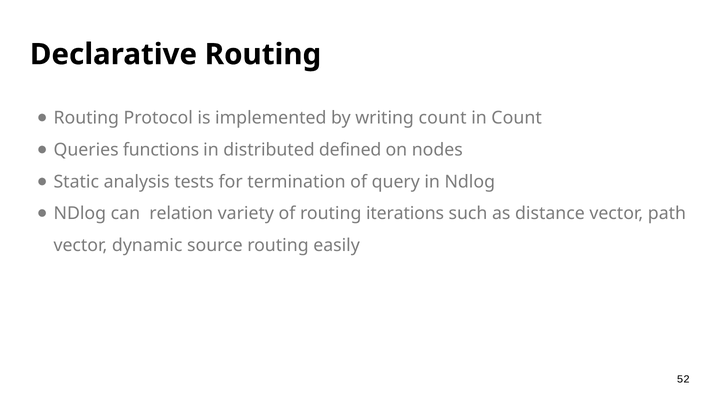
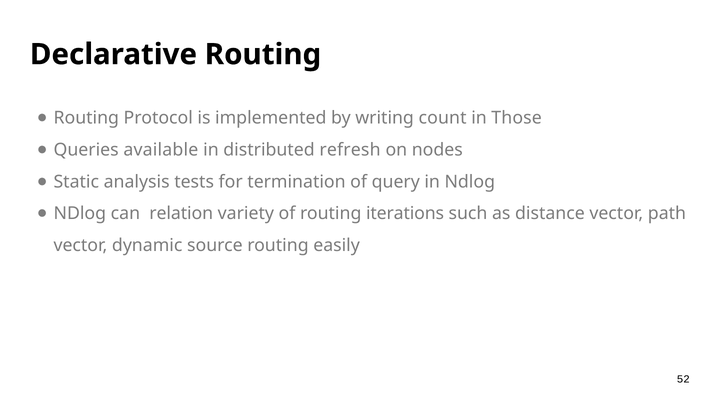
in Count: Count -> Those
functions: functions -> available
defined: defined -> refresh
